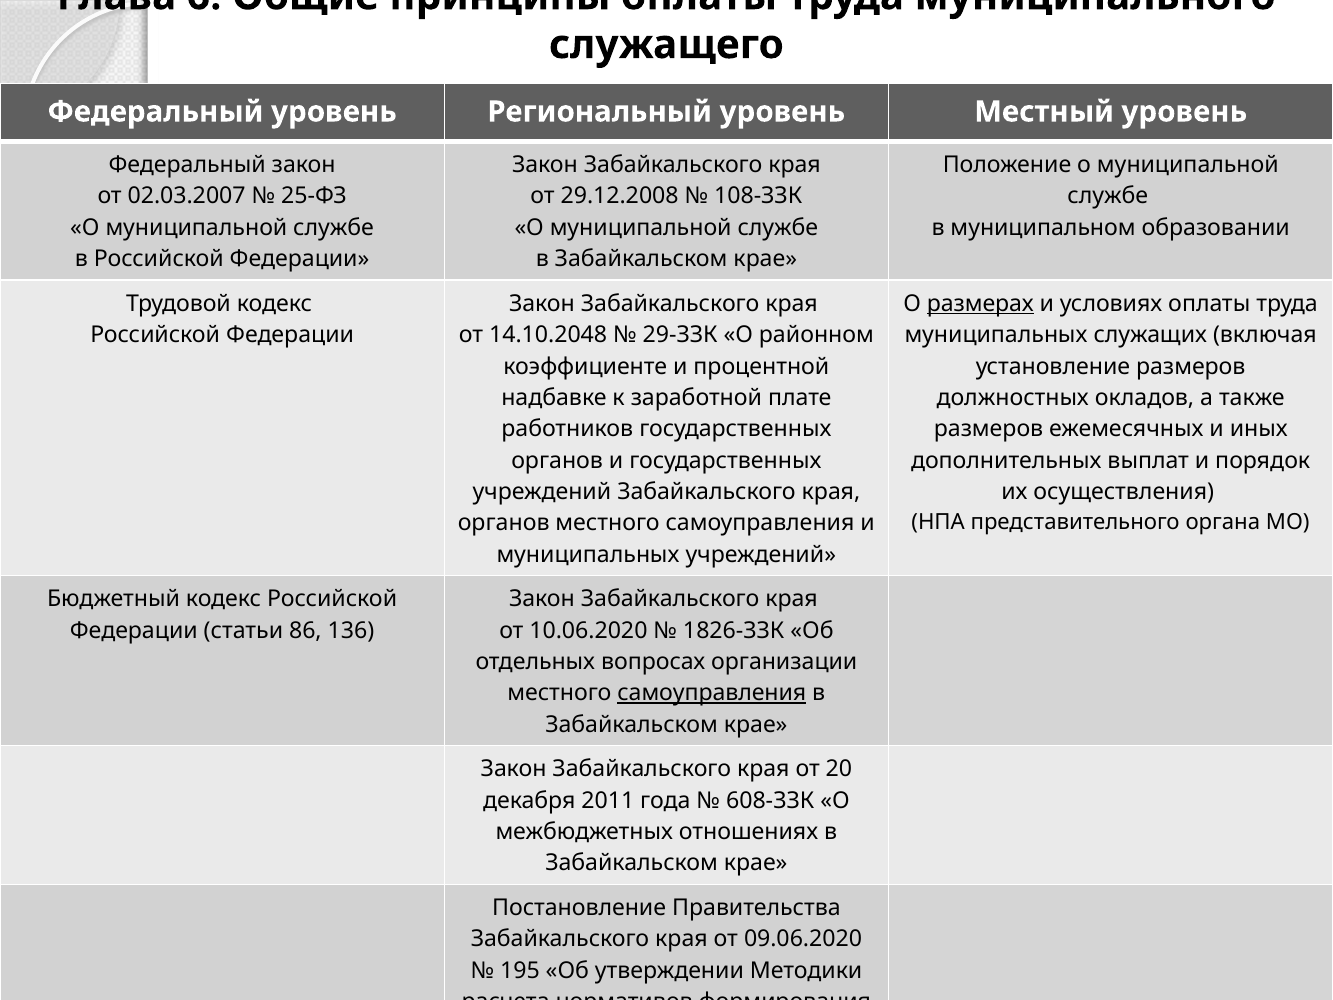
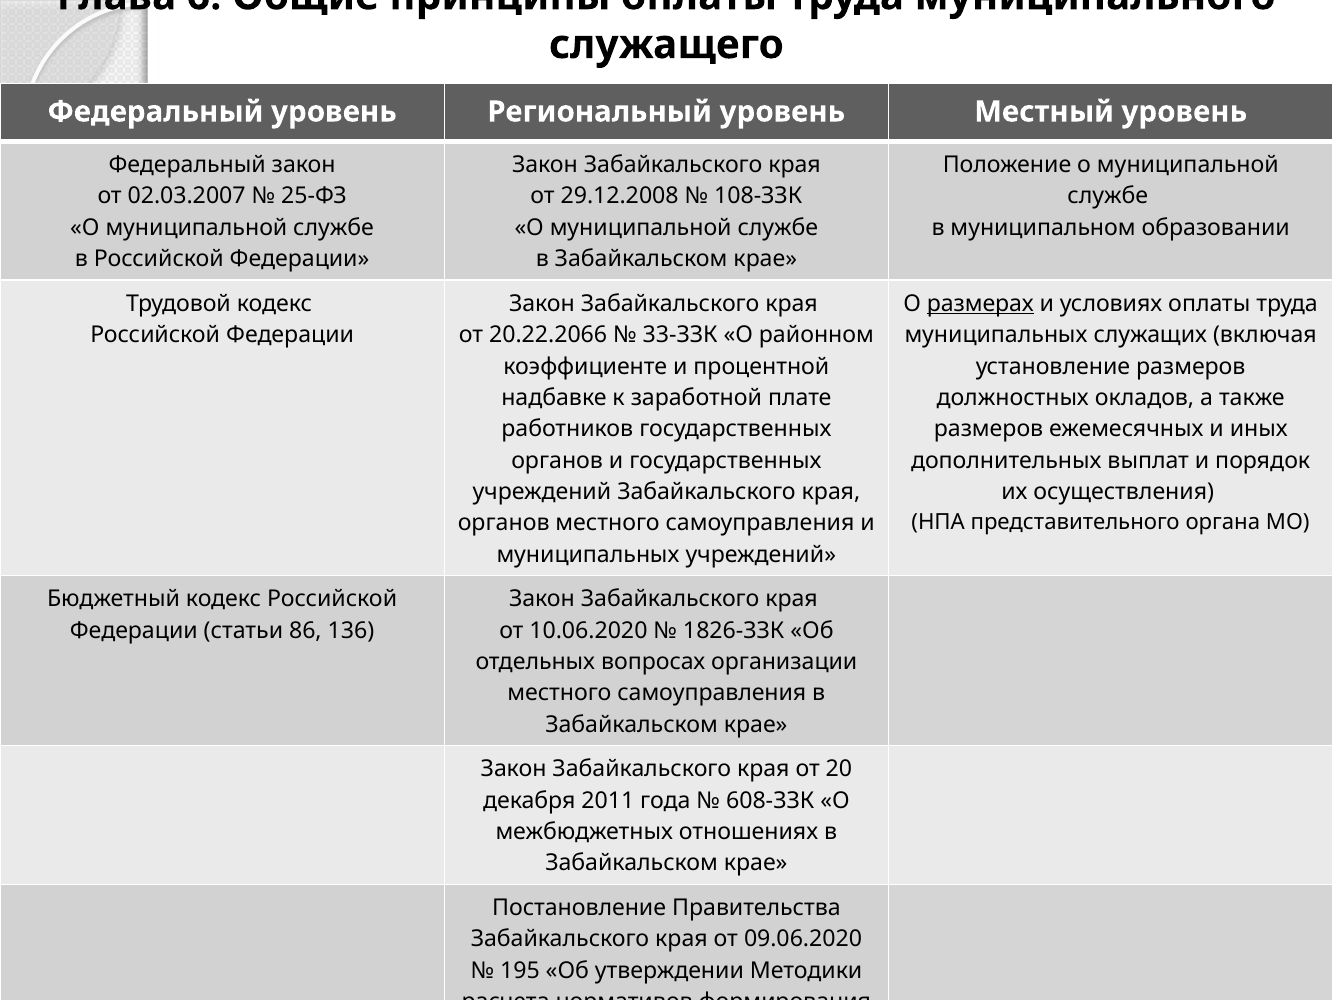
14.10.2048: 14.10.2048 -> 20.22.2066
29-ЗЗК: 29-ЗЗК -> 33-ЗЗК
самоуправления at (712, 693) underline: present -> none
